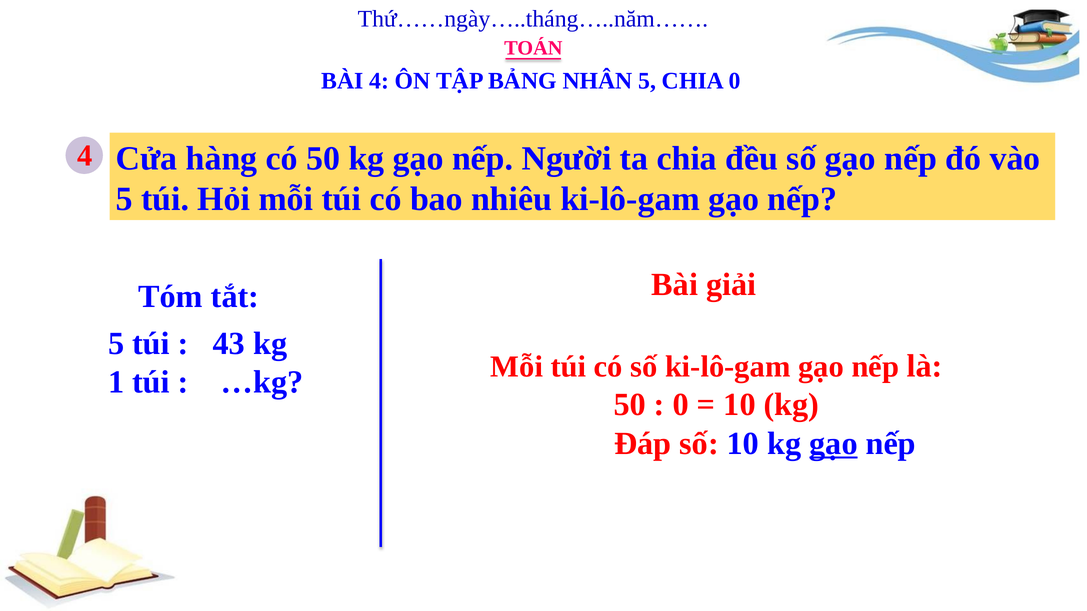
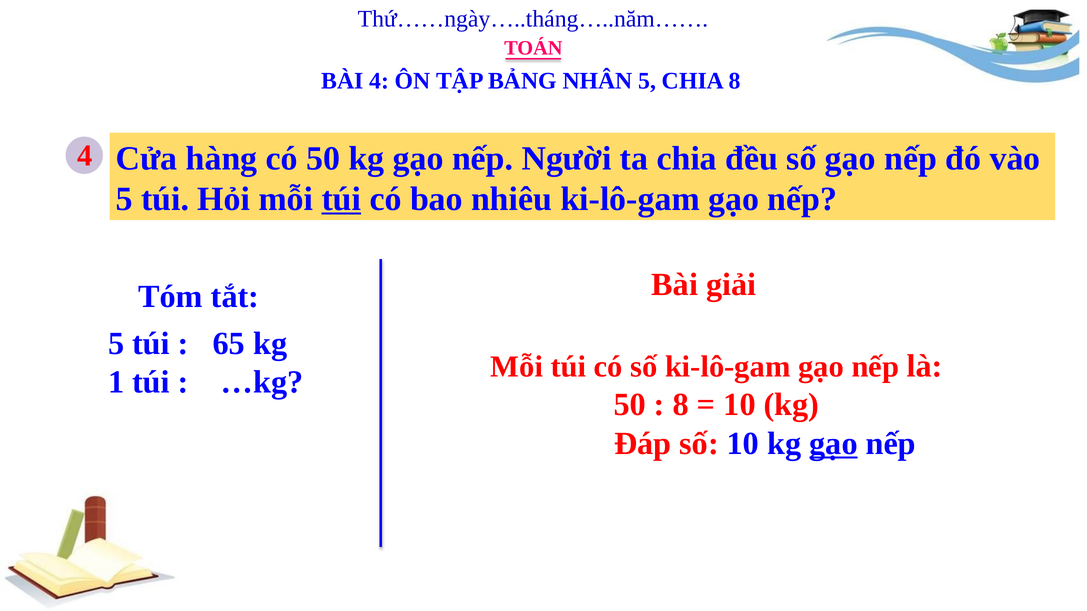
CHIA 0: 0 -> 8
túi at (341, 199) underline: none -> present
43: 43 -> 65
0 at (681, 404): 0 -> 8
